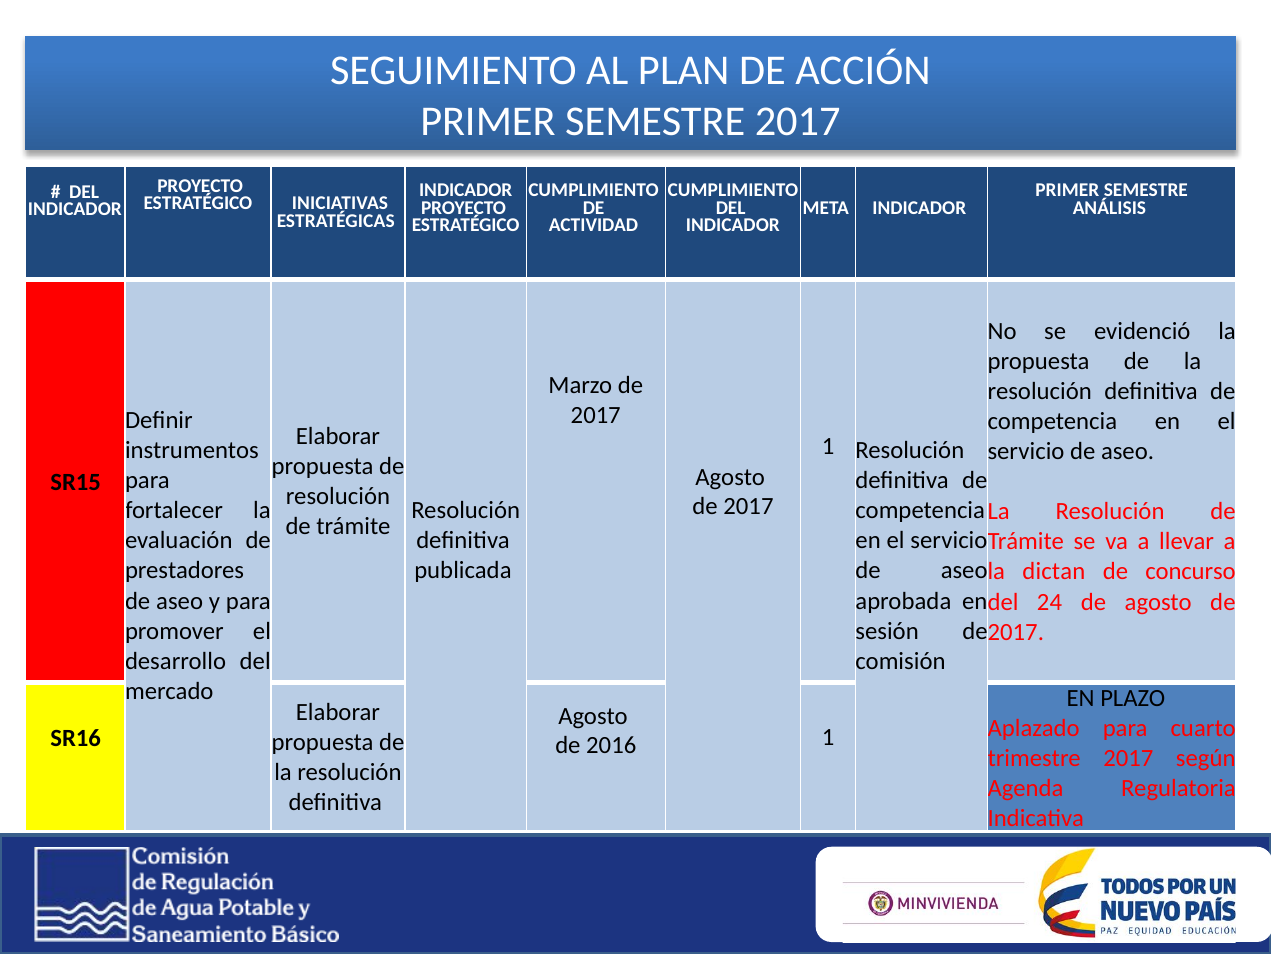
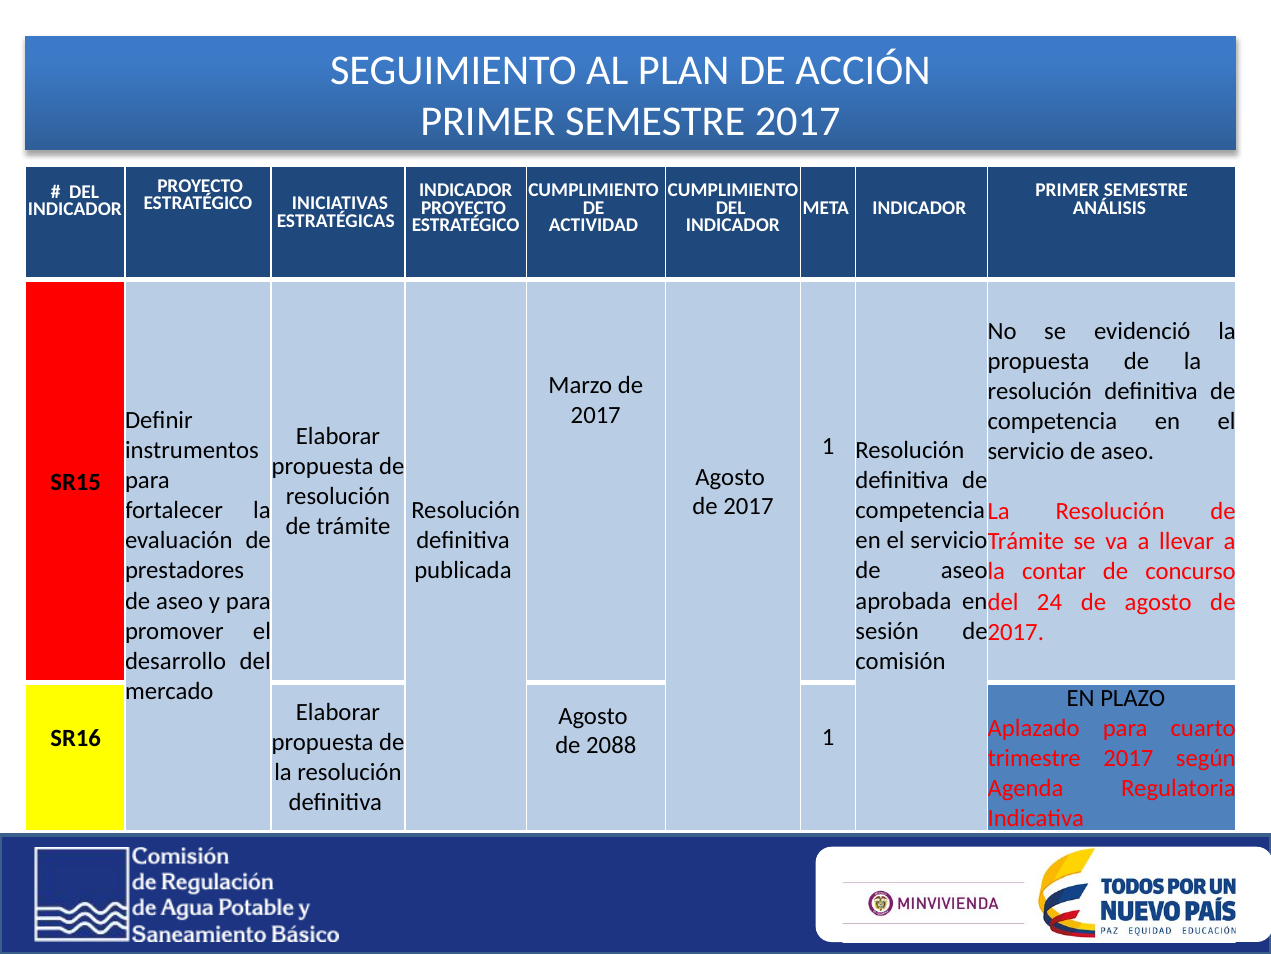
dictan: dictan -> contar
2016: 2016 -> 2088
